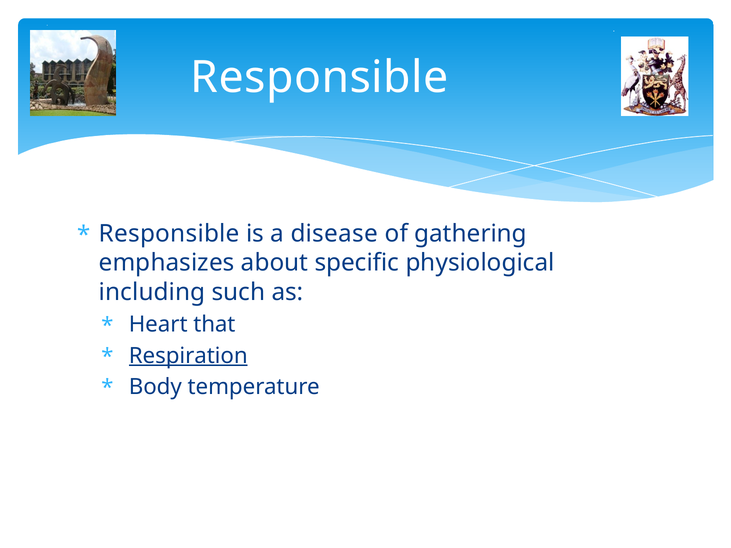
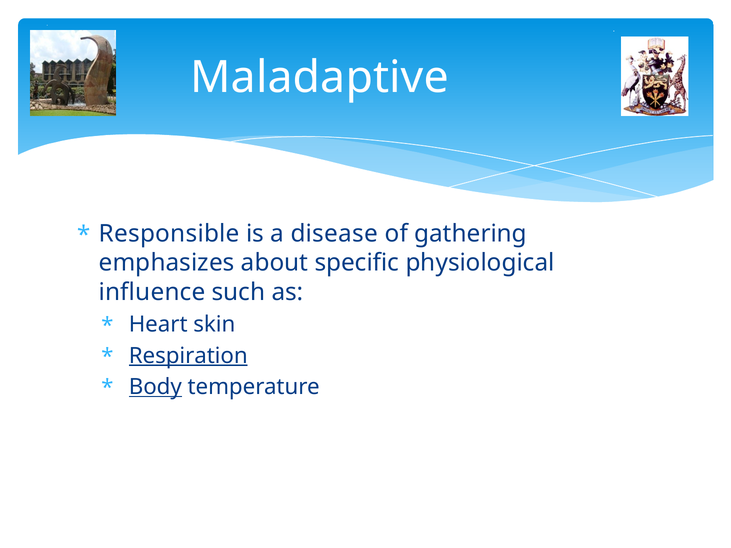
Responsible at (319, 78): Responsible -> Maladaptive
including: including -> influence
that: that -> skin
Body underline: none -> present
